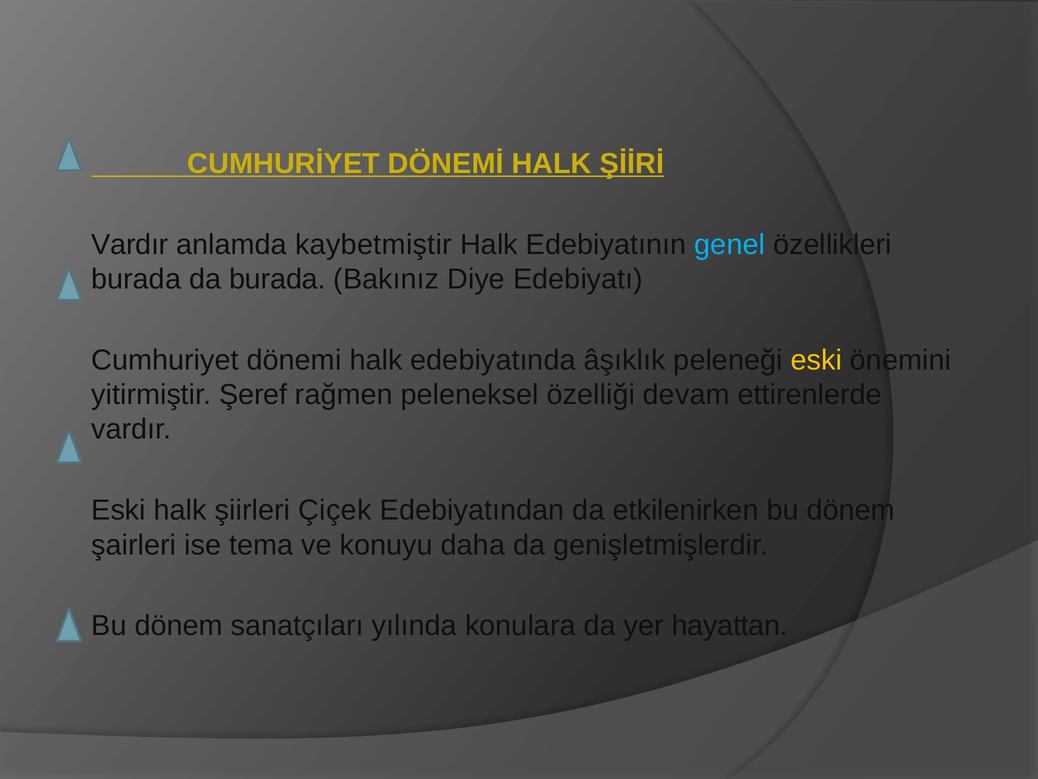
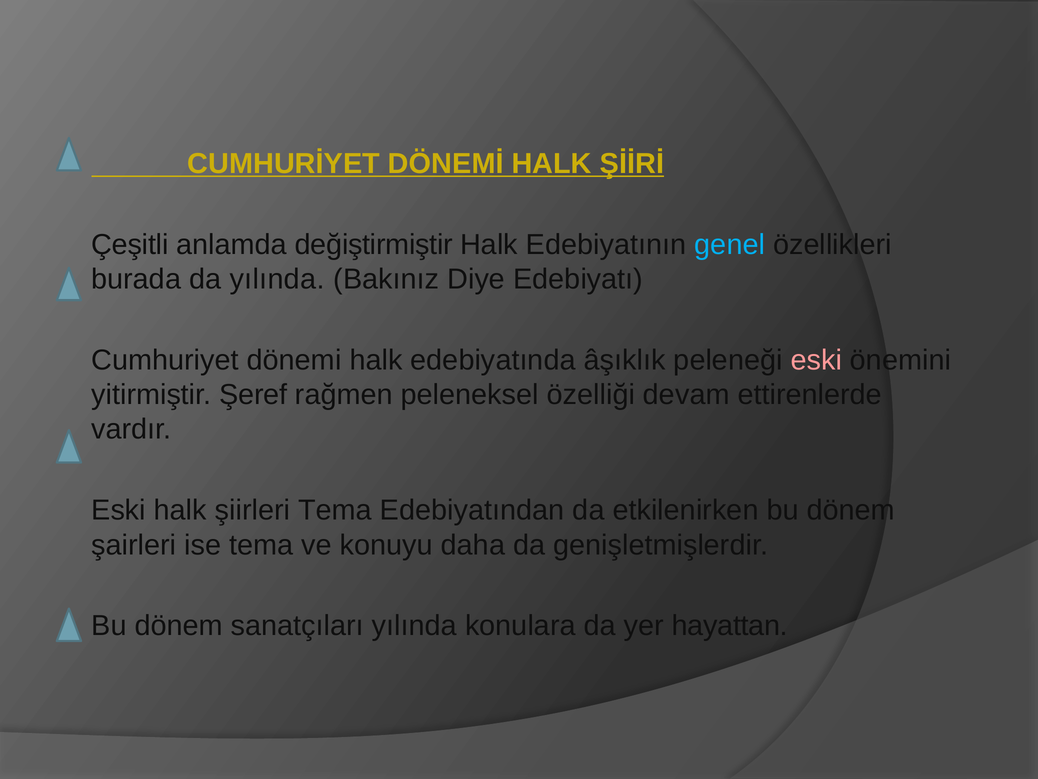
Vardır at (130, 244): Vardır -> Çeşitli
kaybetmiştir: kaybetmiştir -> değiştirmiştir
da burada: burada -> yılında
eski at (816, 360) colour: yellow -> pink
şiirleri Çiçek: Çiçek -> Tema
